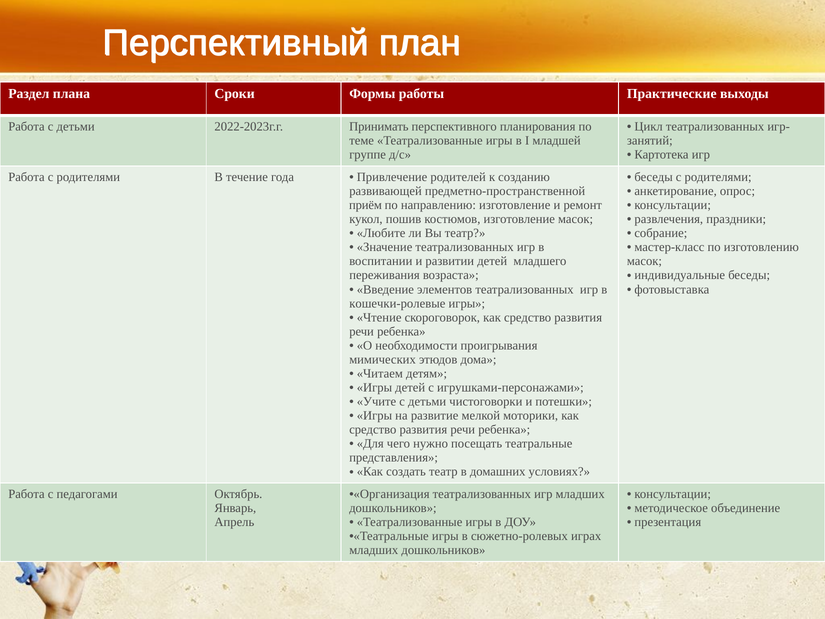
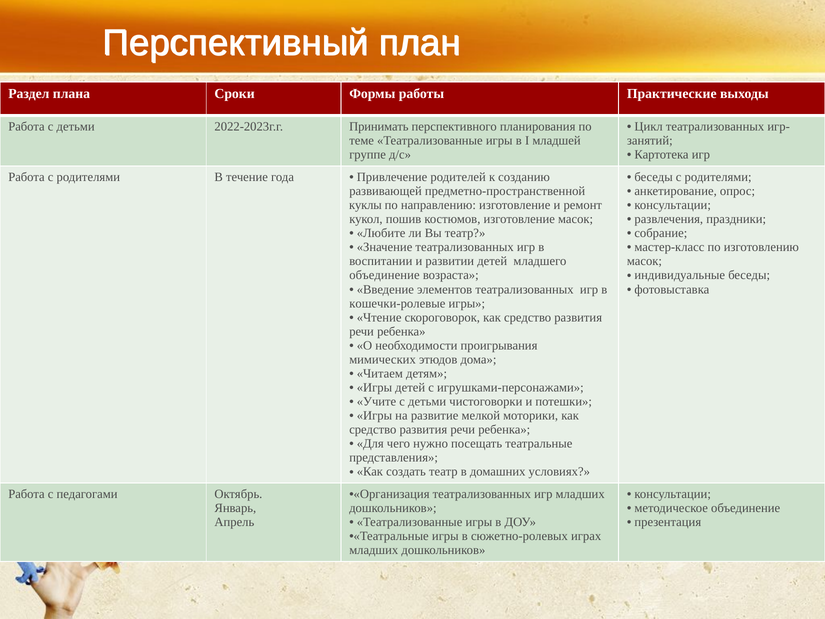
приём: приём -> куклы
переживания at (384, 275): переживания -> объединение
